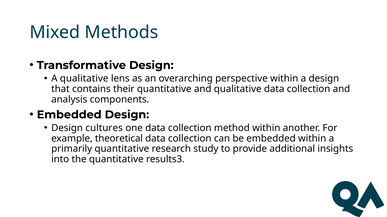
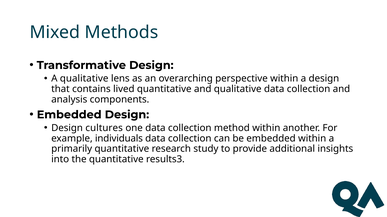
their: their -> lived
theoretical: theoretical -> individuals
